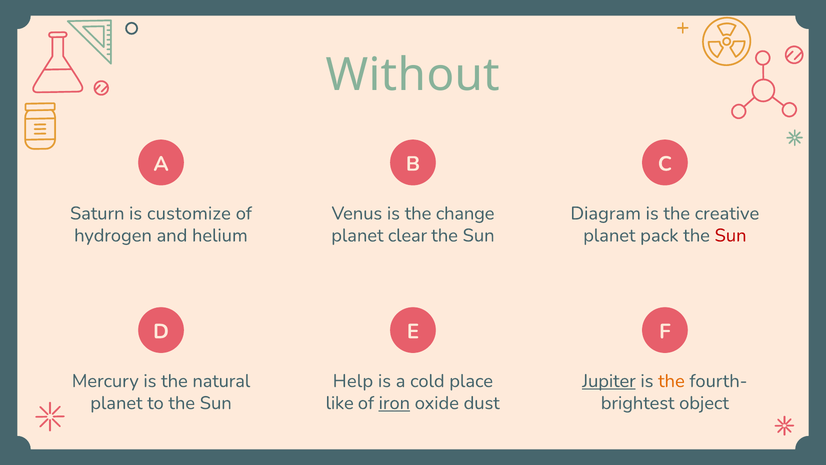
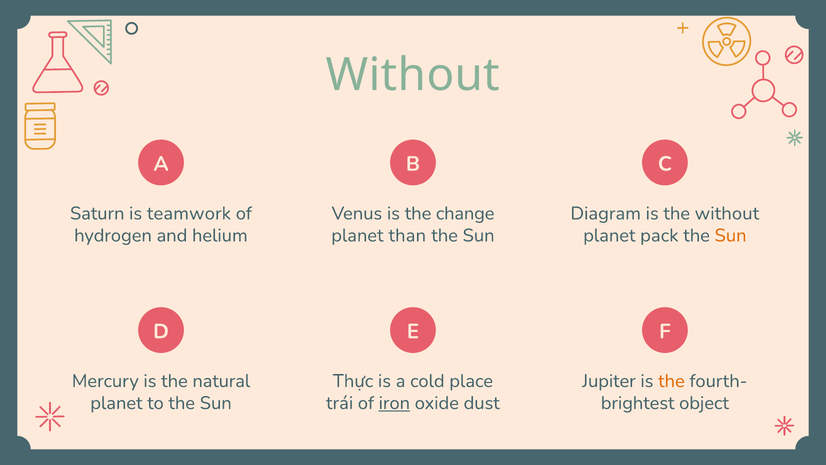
customize: customize -> teamwork
the creative: creative -> without
clear: clear -> than
Sun at (731, 235) colour: red -> orange
Help: Help -> Thực
Jupiter underline: present -> none
like: like -> trái
